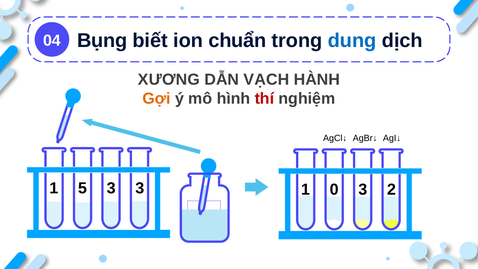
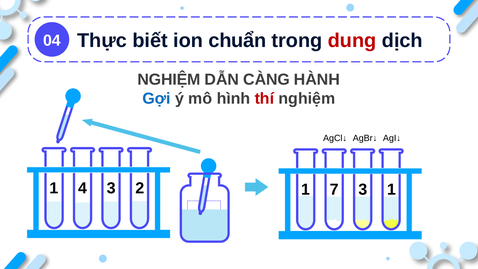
Bụng: Bụng -> Thực
dung colour: blue -> red
XƯƠNG at (169, 79): XƯƠNG -> NGHIỆM
VẠCH: VẠCH -> CÀNG
Gợi colour: orange -> blue
5: 5 -> 4
3 3: 3 -> 2
0: 0 -> 7
3 2: 2 -> 1
